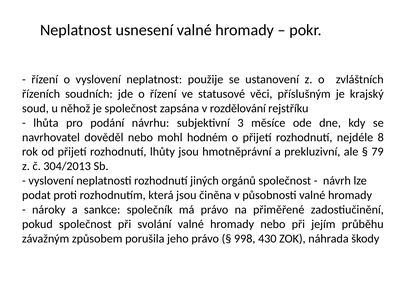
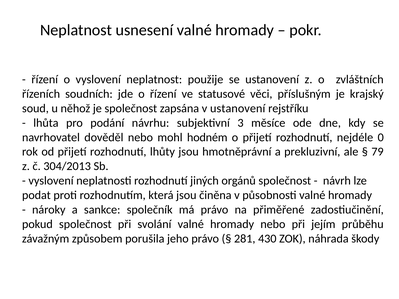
v rozdělování: rozdělování -> ustanovení
8: 8 -> 0
998: 998 -> 281
